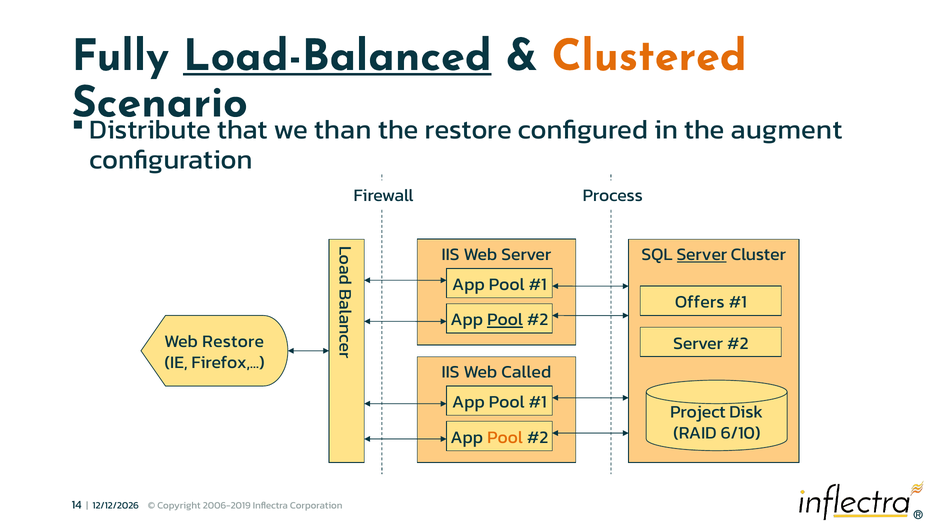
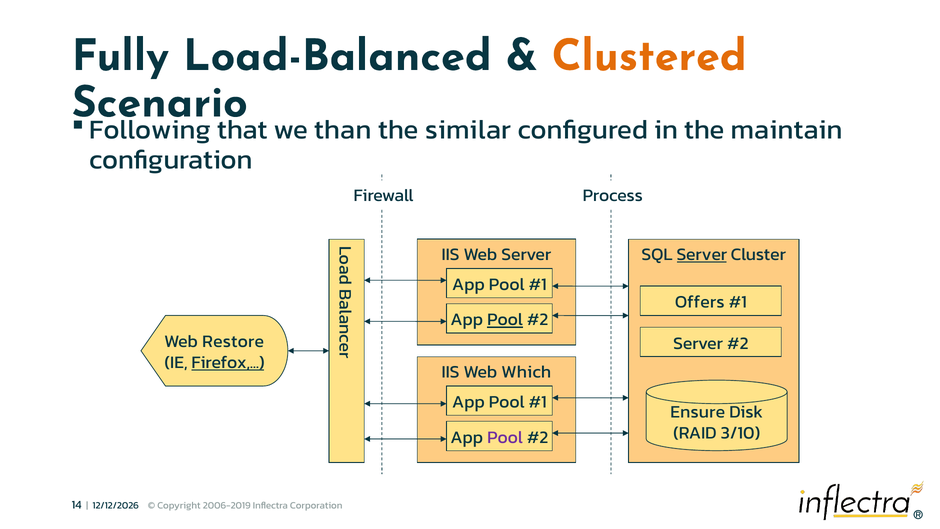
Load-Balanced underline: present -> none
Distribute: Distribute -> Following
the restore: restore -> similar
augment: augment -> maintain
Firefox underline: none -> present
Called: Called -> Which
Project: Project -> Ensure
6/10: 6/10 -> 3/10
Pool at (505, 437) colour: orange -> purple
